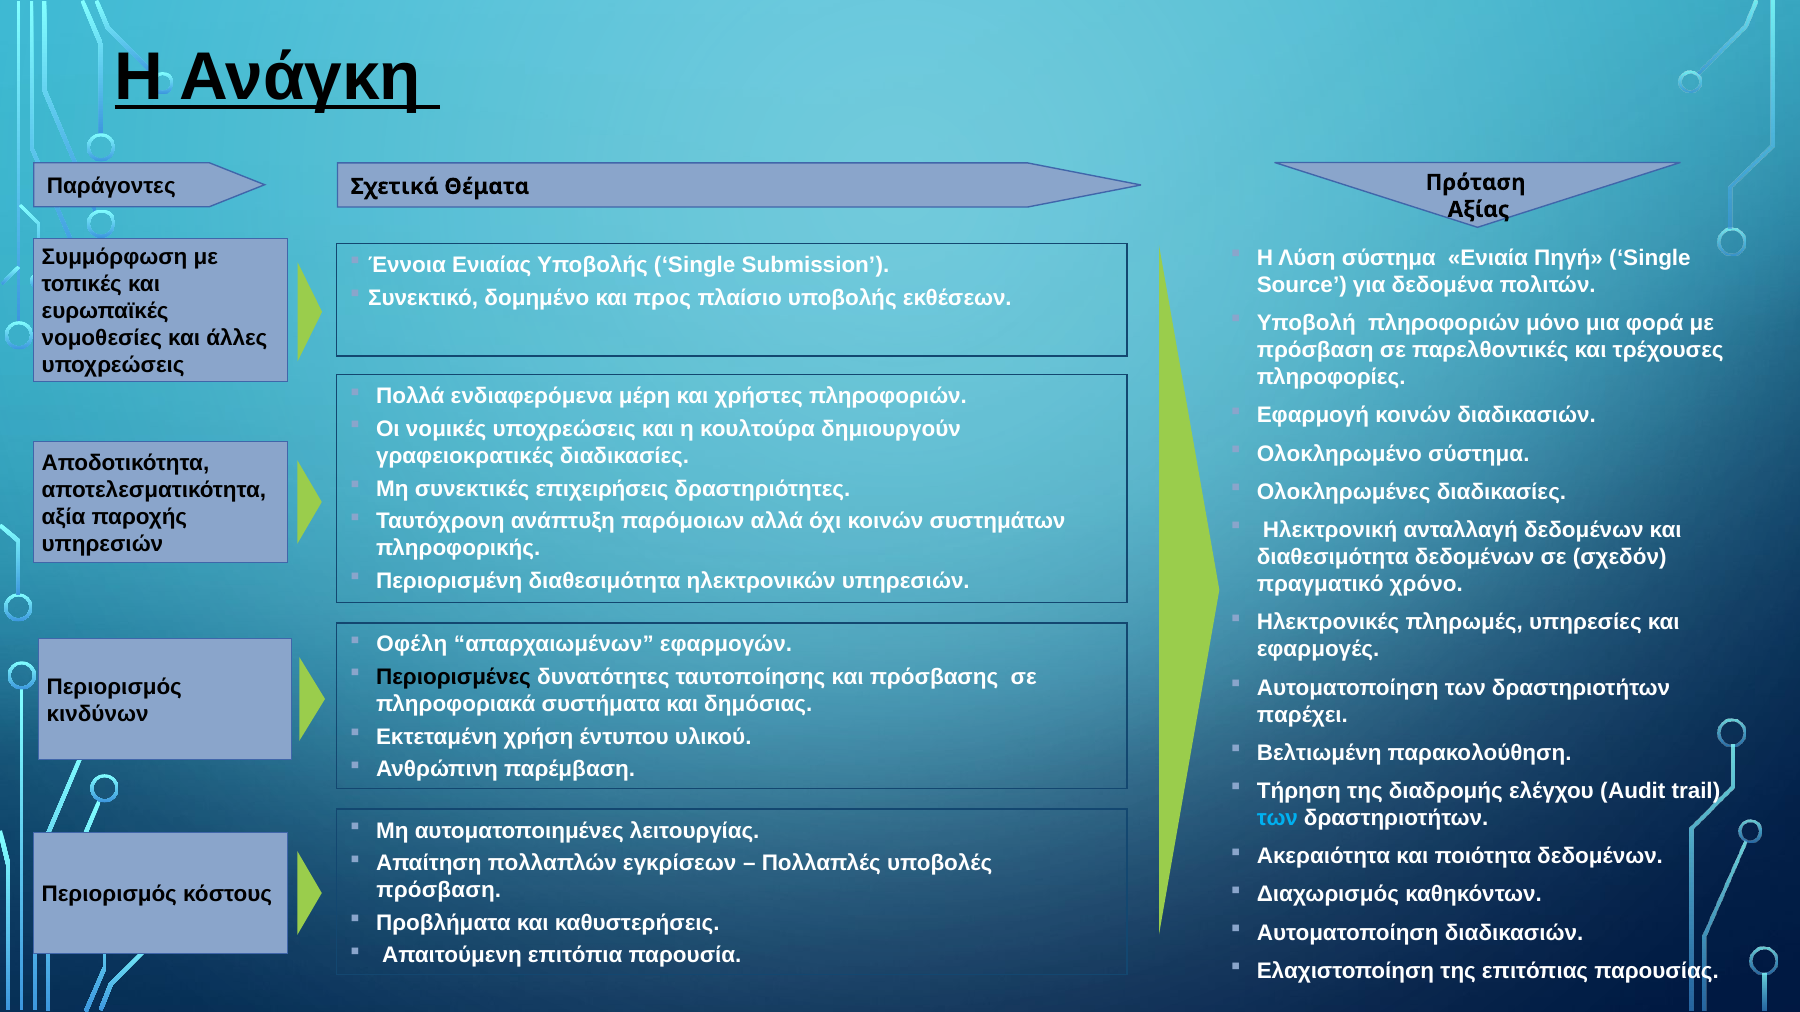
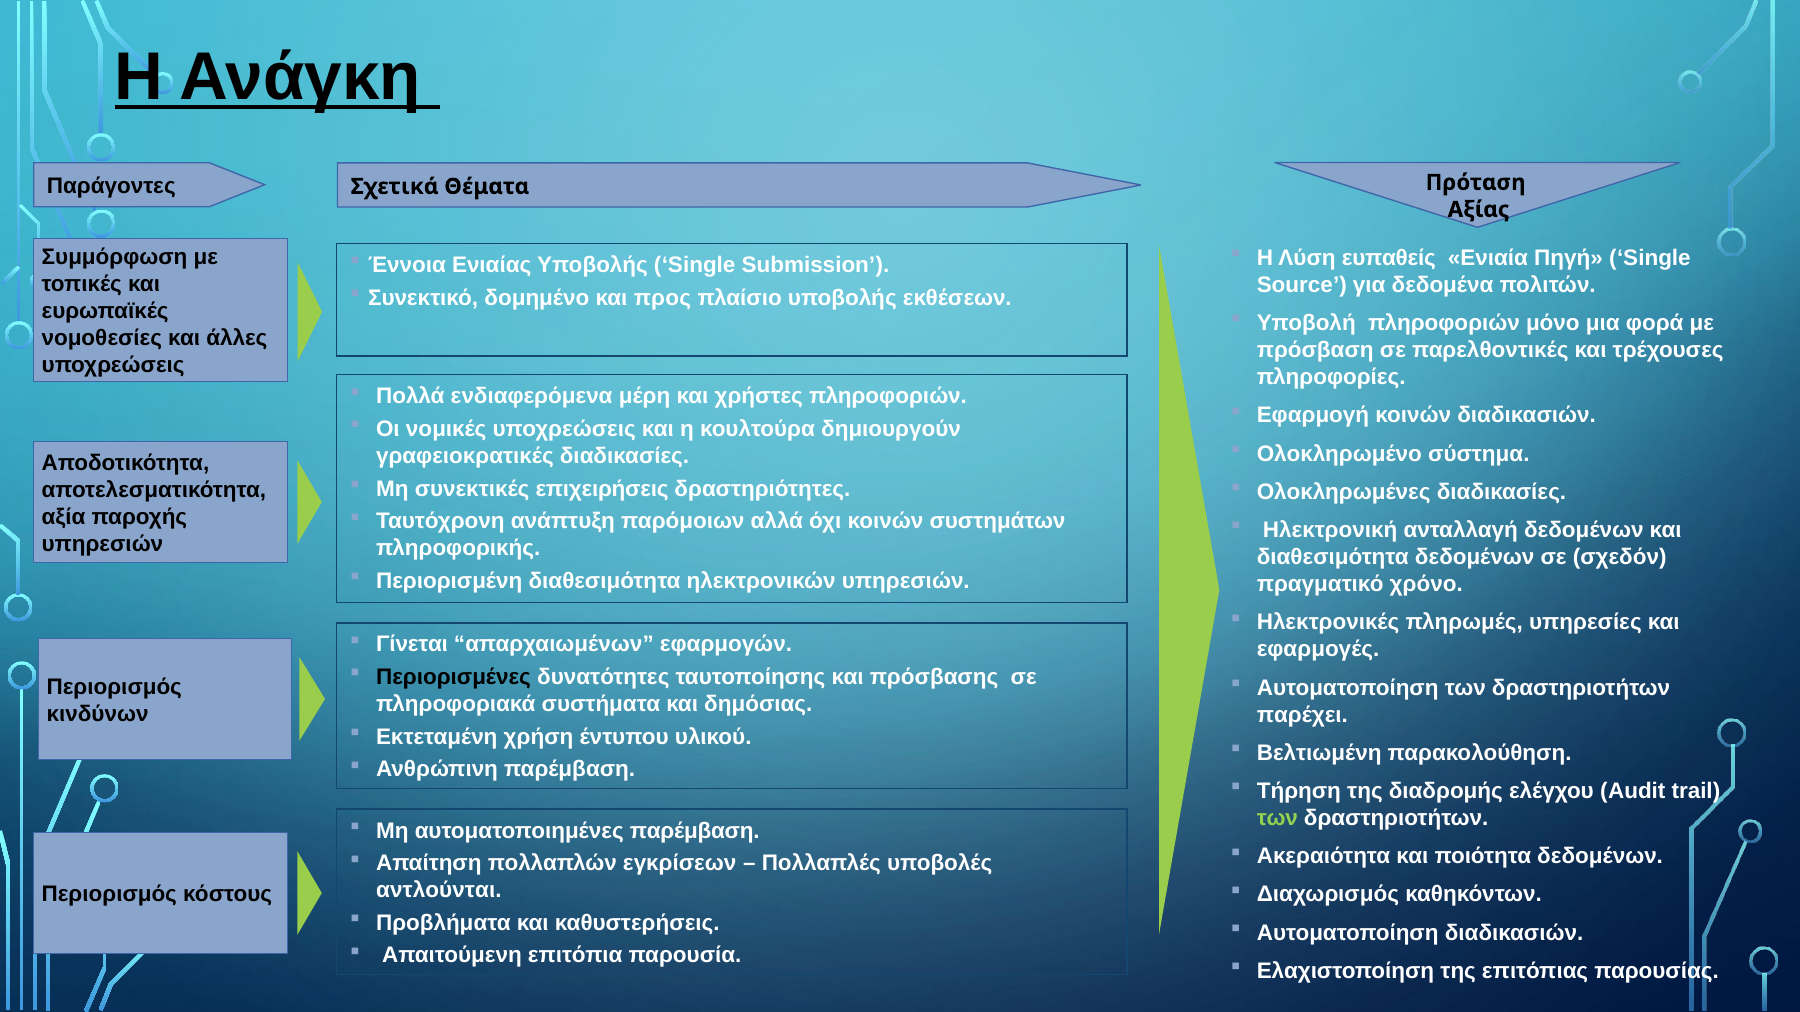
Λύση σύστημα: σύστημα -> ευπαθείς
Οφέλη: Οφέλη -> Γίνεται
των at (1277, 818) colour: light blue -> light green
αυτοματοποιημένες λειτουργίας: λειτουργίας -> παρέμβαση
πρόσβαση at (439, 891): πρόσβαση -> αντλούνται
